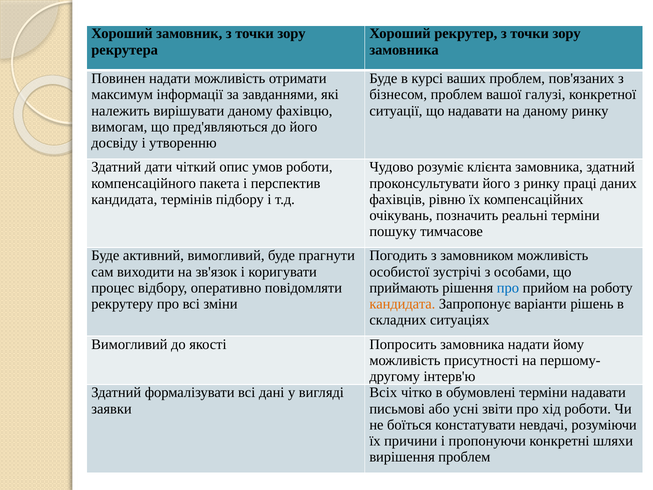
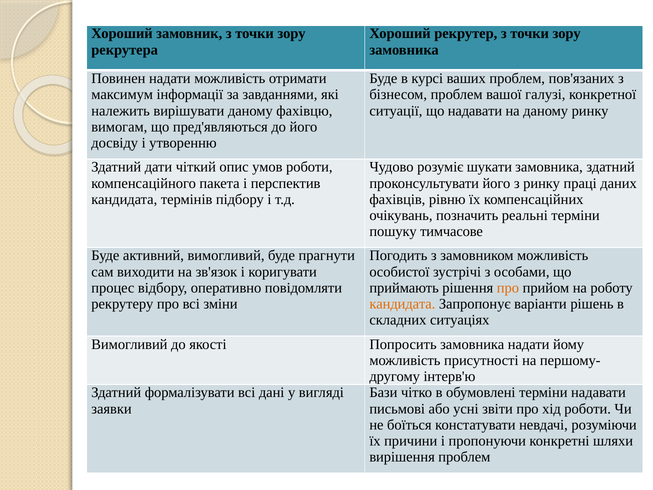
клієнта: клієнта -> шукати
про at (508, 288) colour: blue -> orange
Всіх: Всіх -> Бази
